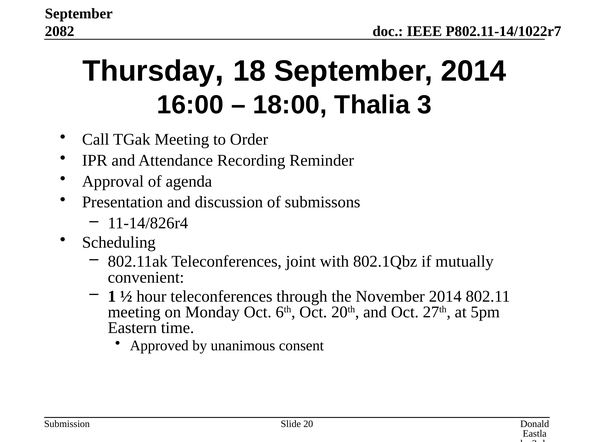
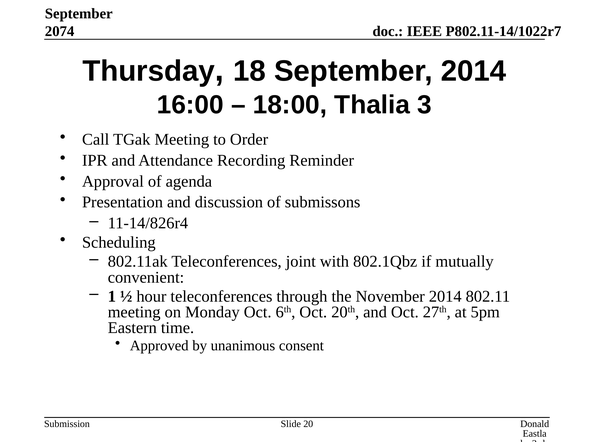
2082: 2082 -> 2074
